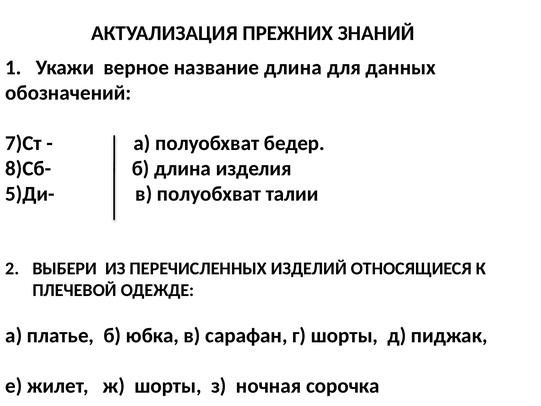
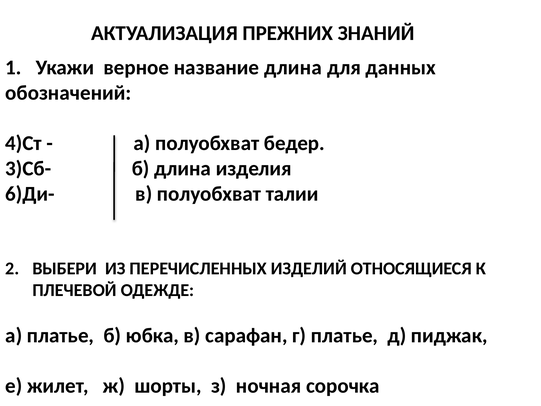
7)Ст: 7)Ст -> 4)Ст
8)Сб-: 8)Сб- -> 3)Сб-
5)Ди-: 5)Ди- -> 6)Ди-
г шорты: шорты -> платье
